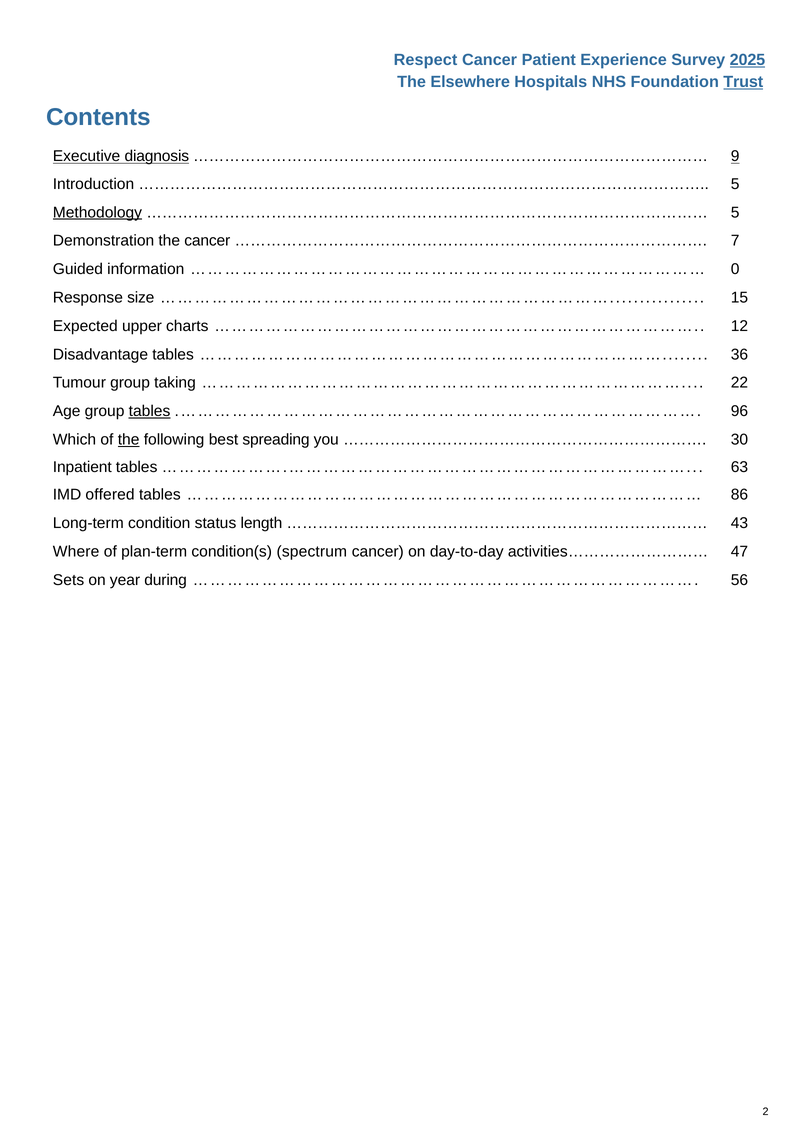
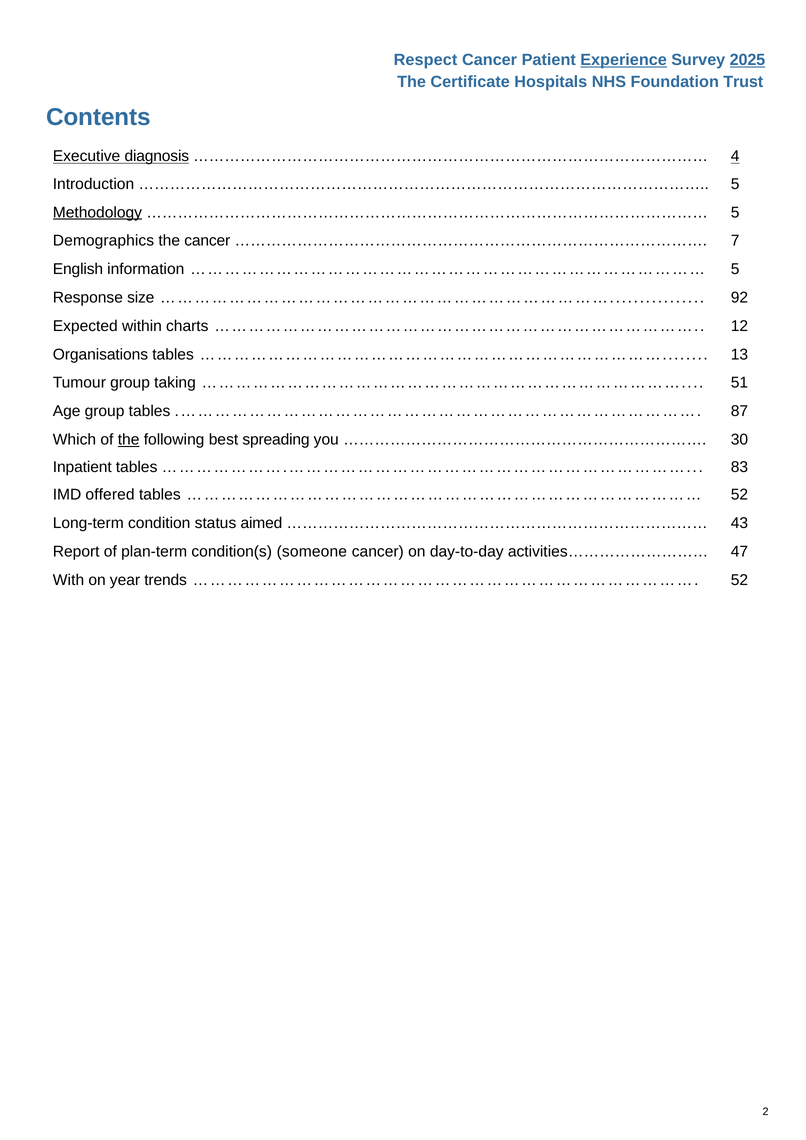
Experience underline: none -> present
Elsewhere: Elsewhere -> Certificate
Trust underline: present -> none
9: 9 -> 4
Demonstration: Demonstration -> Demographics
Guided: Guided -> English
0 at (735, 269): 0 -> 5
15: 15 -> 92
upper: upper -> within
Disadvantage: Disadvantage -> Organisations
36: 36 -> 13
22: 22 -> 51
tables at (150, 411) underline: present -> none
96: 96 -> 87
63: 63 -> 83
86 at (740, 495): 86 -> 52
length: length -> aimed
Where: Where -> Report
spectrum: spectrum -> someone
Sets: Sets -> With
during: during -> trends
56 at (740, 580): 56 -> 52
